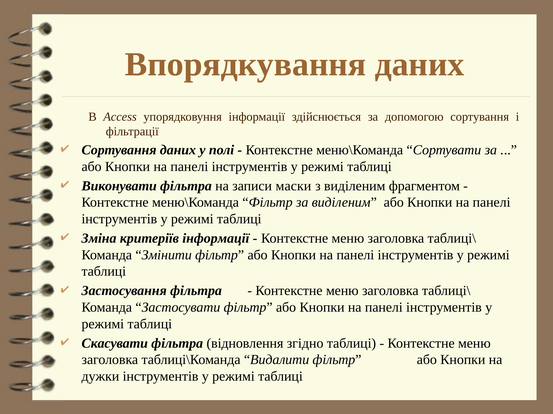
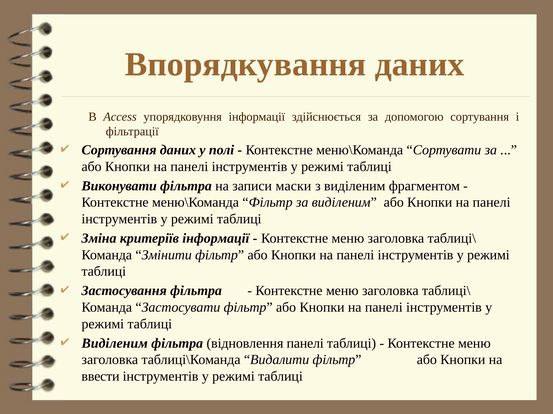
Скасувати at (115, 344): Скасувати -> Виділеним
відновлення згідно: згідно -> панелі
дужки: дужки -> ввести
